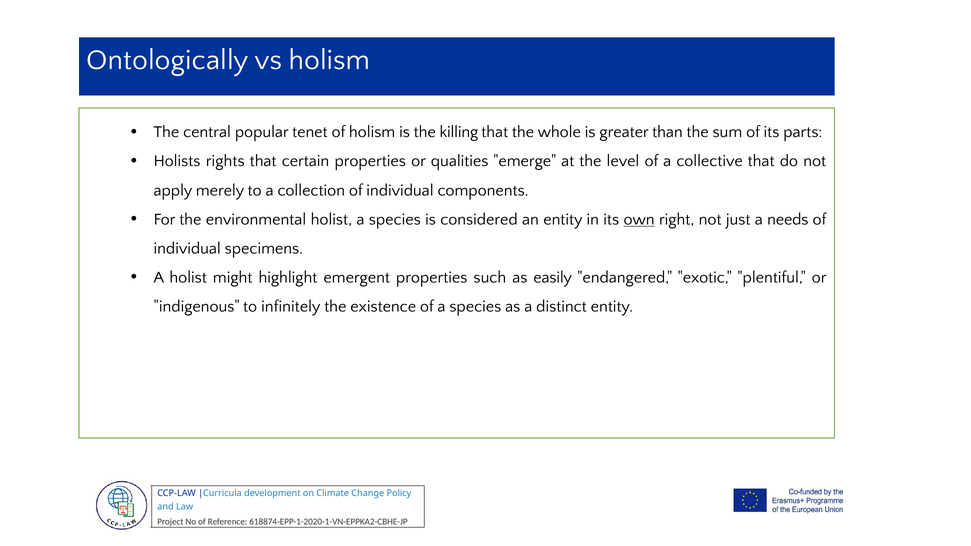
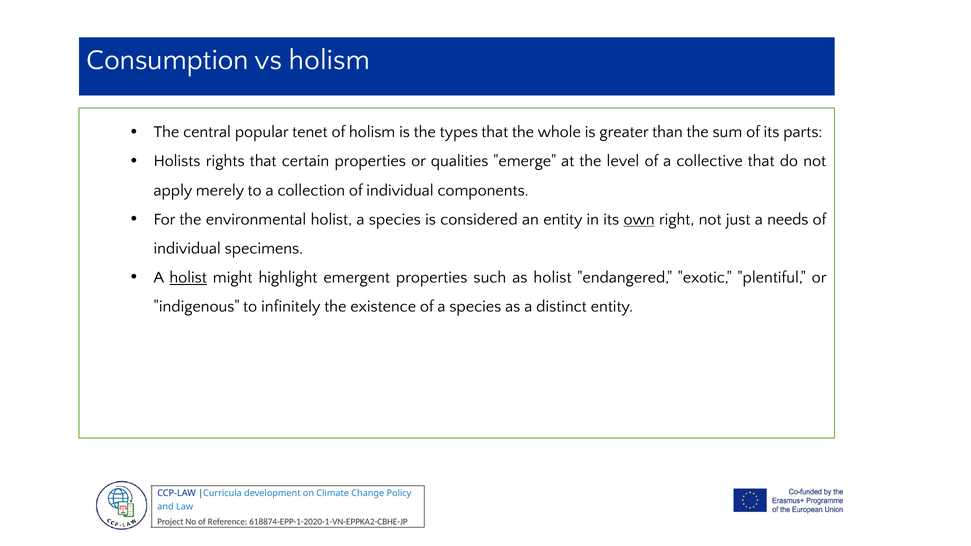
Ontologically: Ontologically -> Consumption
killing: killing -> types
holist at (188, 278) underline: none -> present
as easily: easily -> holist
